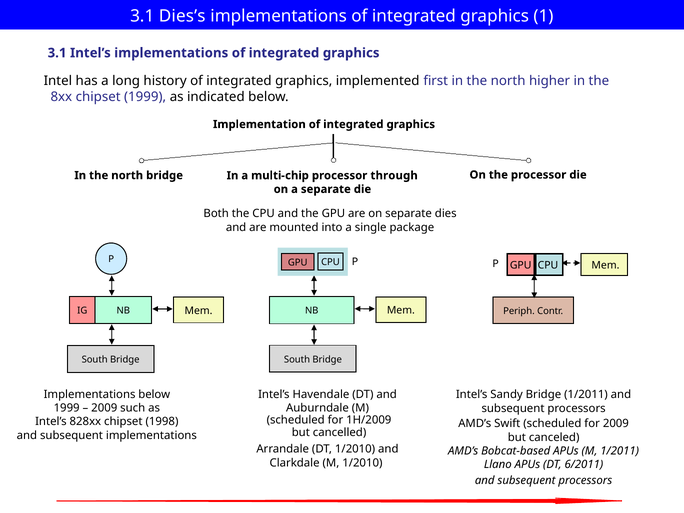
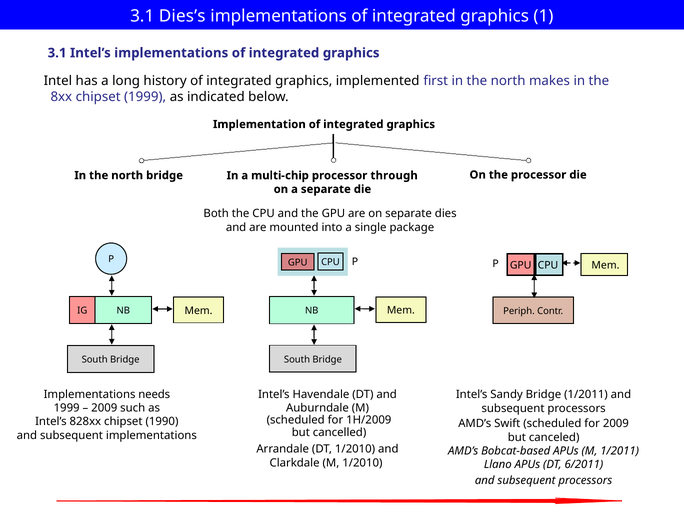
higher: higher -> makes
Implementations below: below -> needs
1998: 1998 -> 1990
